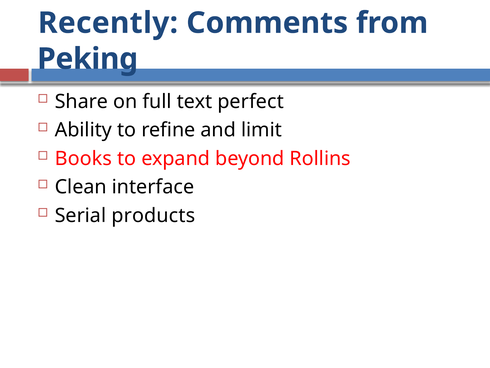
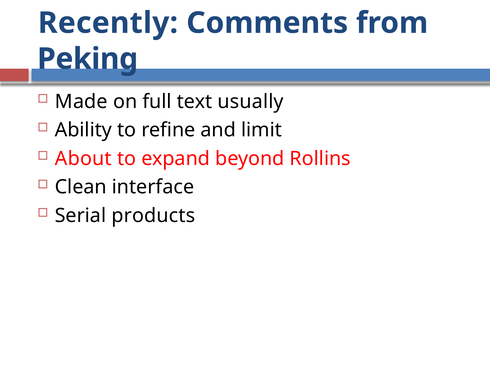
Share: Share -> Made
perfect: perfect -> usually
Books: Books -> About
